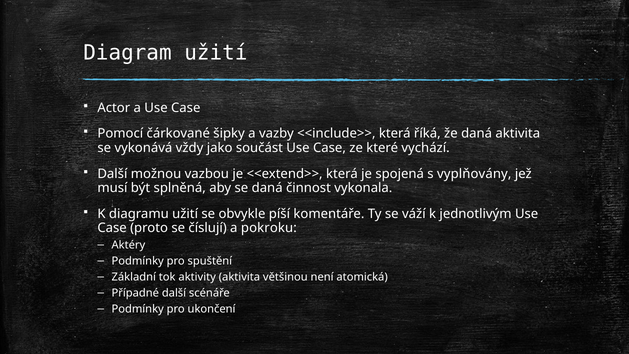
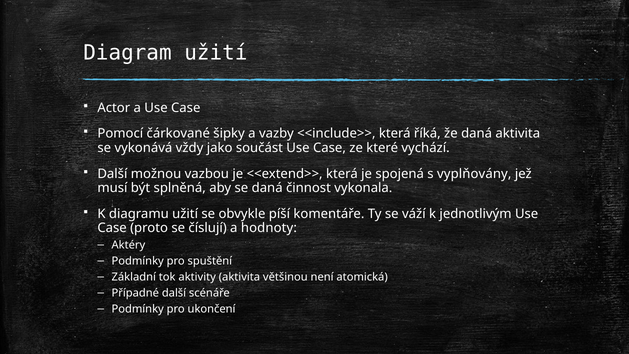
pokroku: pokroku -> hodnoty
